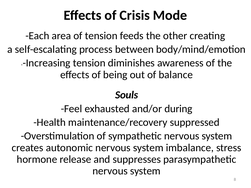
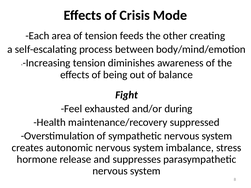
Souls: Souls -> Fight
